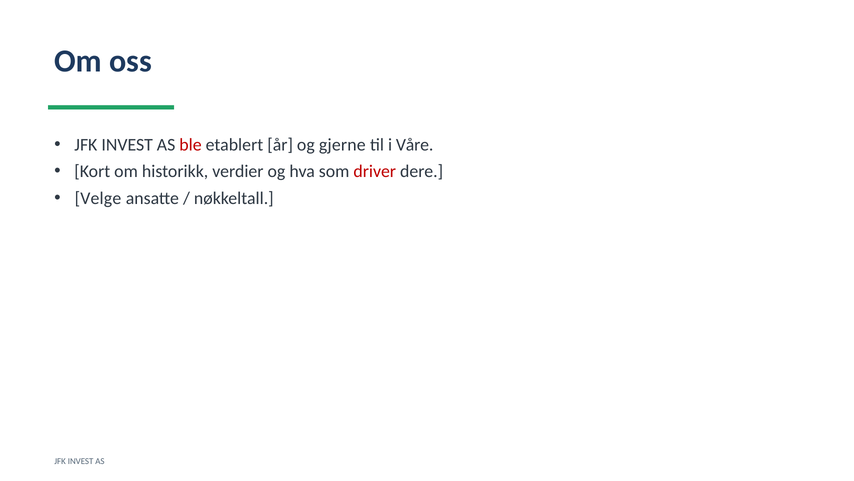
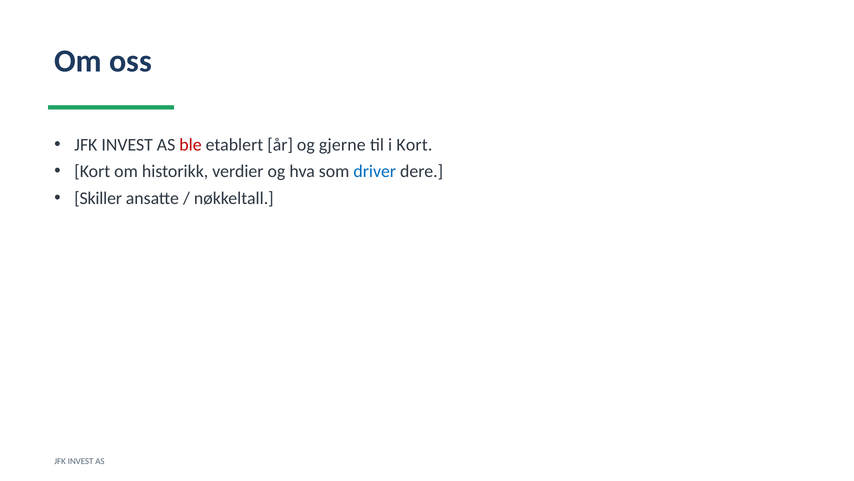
i Våre: Våre -> Kort
driver colour: red -> blue
Velge: Velge -> Skiller
